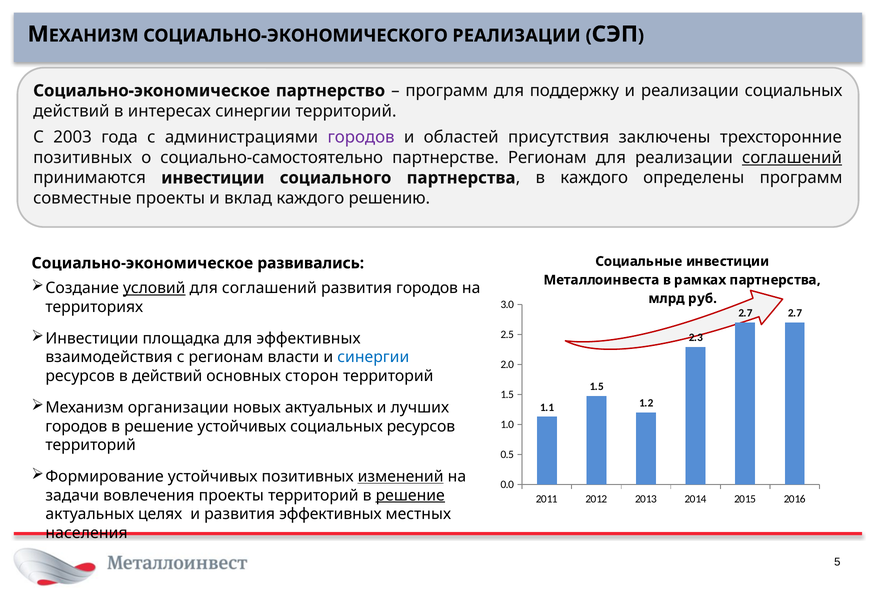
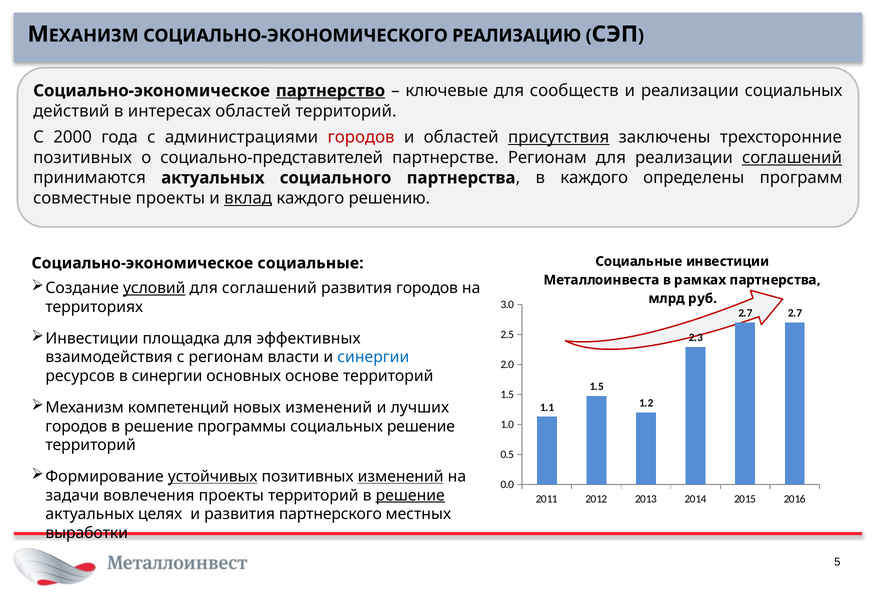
СОЦИАЛЬНО-ЭКОНОМИЧЕСКОГО РЕАЛИЗАЦИИ: РЕАЛИЗАЦИИ -> РЕАЛИЗАЦИЮ
партнерство underline: none -> present
программ at (447, 91): программ -> ключевые
поддержку: поддержку -> сообществ
интересах синергии: синергии -> областей
2003: 2003 -> 2000
городов at (361, 137) colour: purple -> red
присутствия underline: none -> present
социально-самостоятельно: социально-самостоятельно -> социально-представителей
принимаются инвестиции: инвестиции -> актуальных
вклад underline: none -> present
Социально-экономическое развивались: развивались -> социальные
в действий: действий -> синергии
сторон: сторон -> основе
организации: организации -> компетенций
новых актуальных: актуальных -> изменений
решение устойчивых: устойчивых -> программы
социальных ресурсов: ресурсов -> решение
устойчивых at (213, 476) underline: none -> present
развития эффективных: эффективных -> партнерского
населения: населения -> выработки
